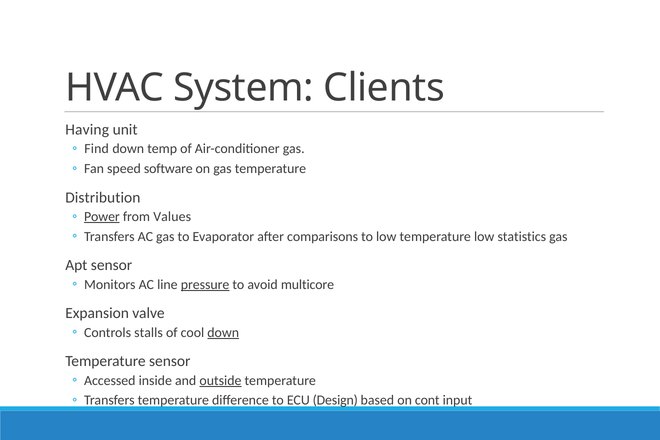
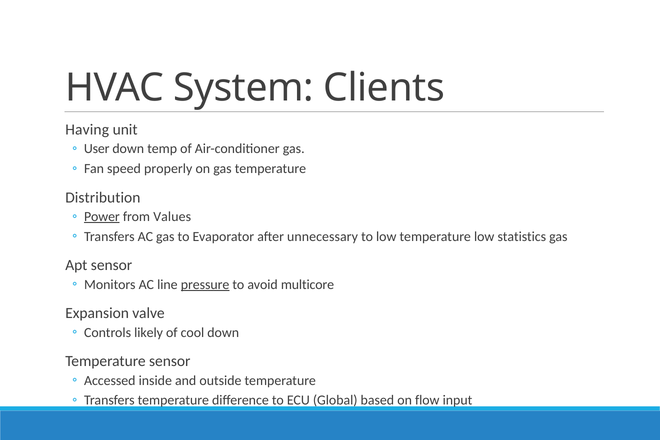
Find: Find -> User
software: software -> properly
comparisons: comparisons -> unnecessary
stalls: stalls -> likely
down at (223, 332) underline: present -> none
outside underline: present -> none
Design: Design -> Global
cont: cont -> flow
